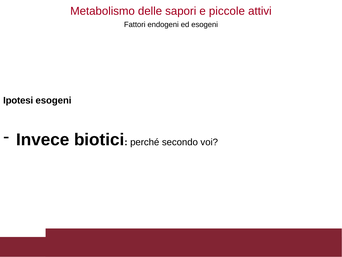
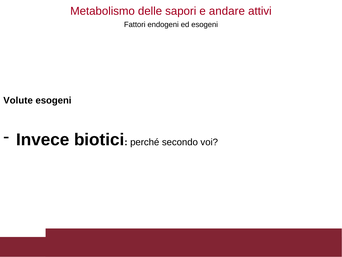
piccole: piccole -> andare
Ipotesi: Ipotesi -> Volute
